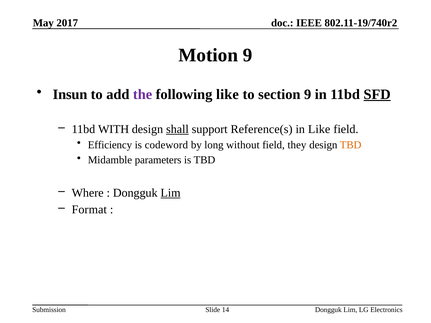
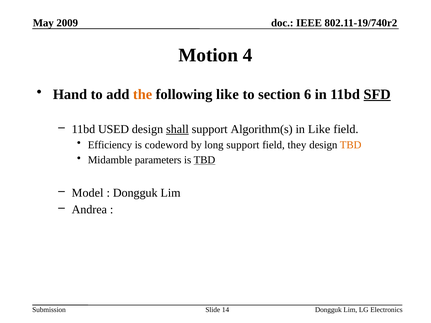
2017: 2017 -> 2009
Motion 9: 9 -> 4
Insun: Insun -> Hand
the colour: purple -> orange
section 9: 9 -> 6
WITH: WITH -> USED
Reference(s: Reference(s -> Algorithm(s
long without: without -> support
TBD at (204, 160) underline: none -> present
Where: Where -> Model
Lim at (171, 193) underline: present -> none
Format: Format -> Andrea
